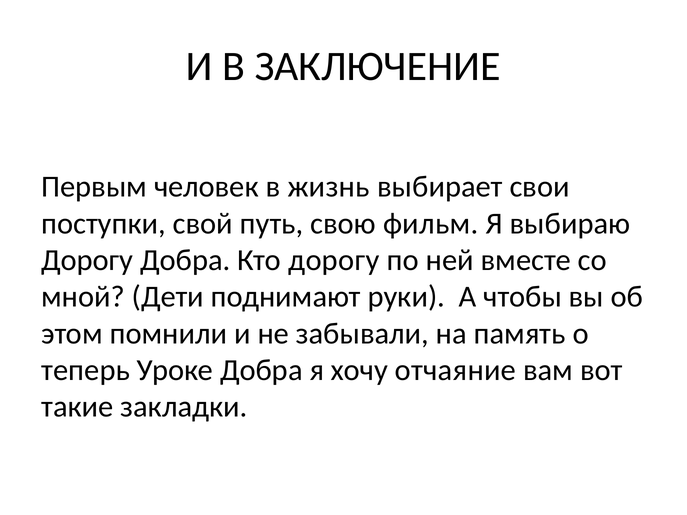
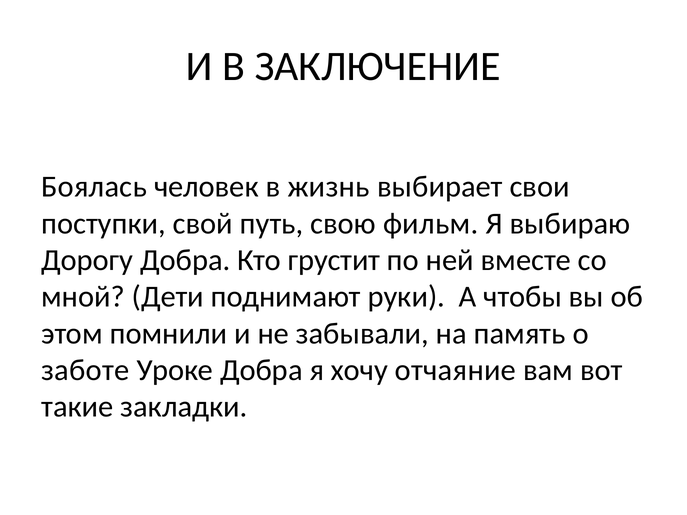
Первым: Первым -> Боялась
Кто дорогу: дорогу -> грустит
теперь: теперь -> заботе
